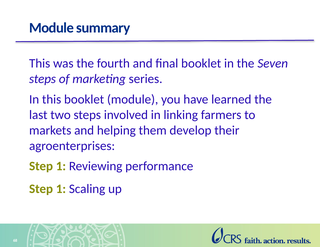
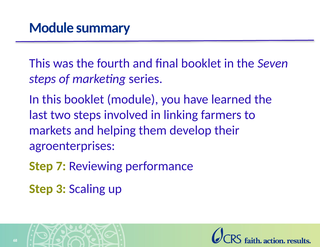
1 at (61, 166): 1 -> 7
1 at (61, 189): 1 -> 3
